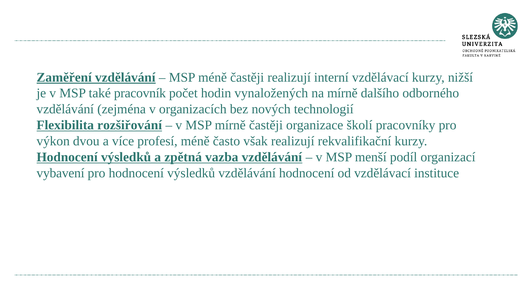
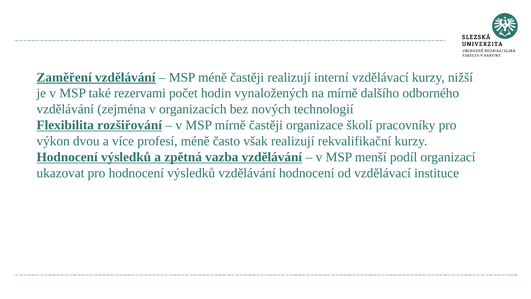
pracovník: pracovník -> rezervami
vybavení: vybavení -> ukazovat
